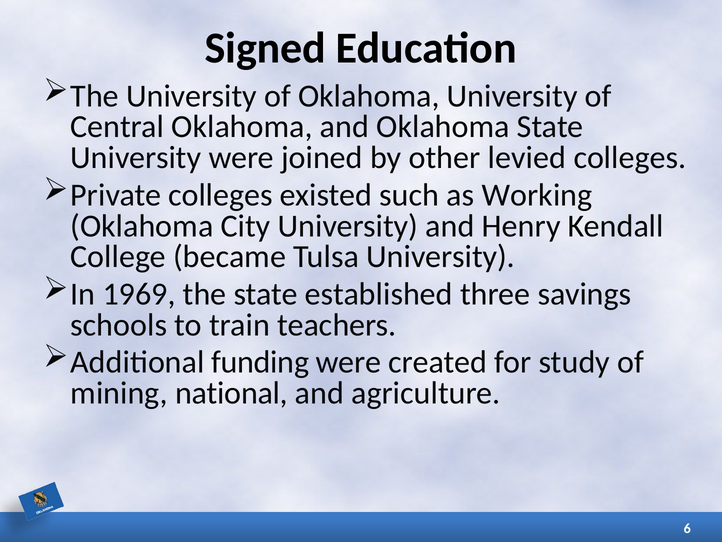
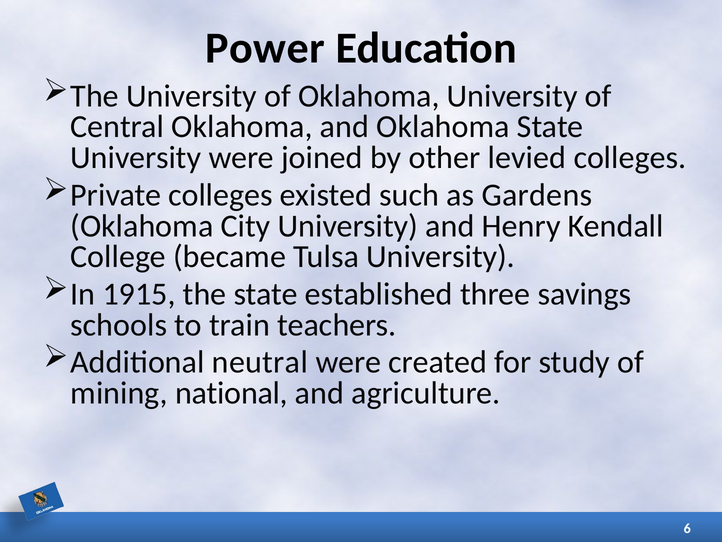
Signed: Signed -> Power
Working: Working -> Gardens
1969: 1969 -> 1915
funding: funding -> neutral
